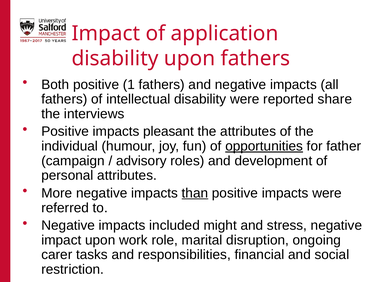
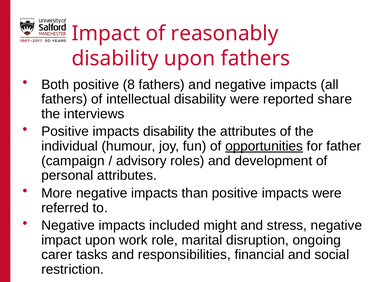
application: application -> reasonably
1: 1 -> 8
impacts pleasant: pleasant -> disability
than underline: present -> none
